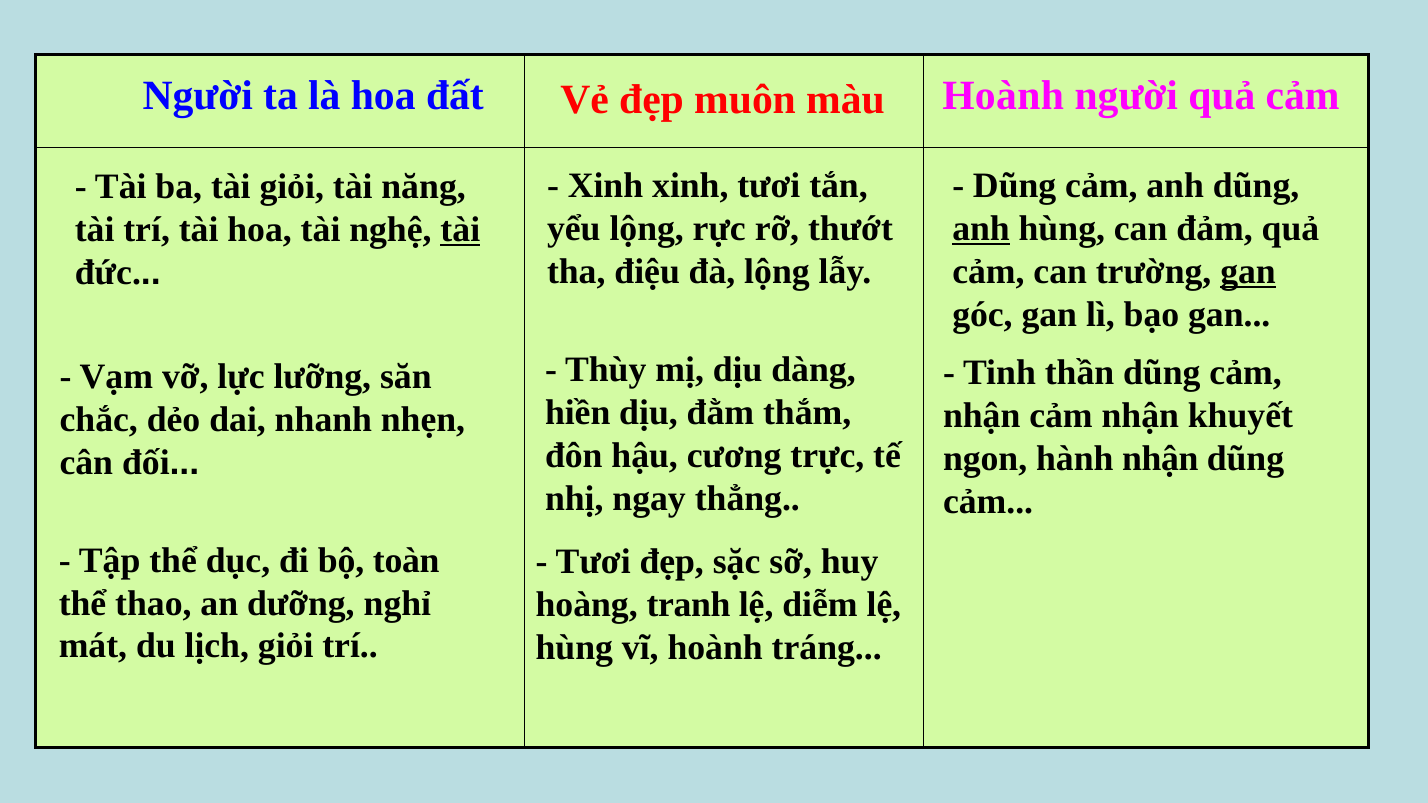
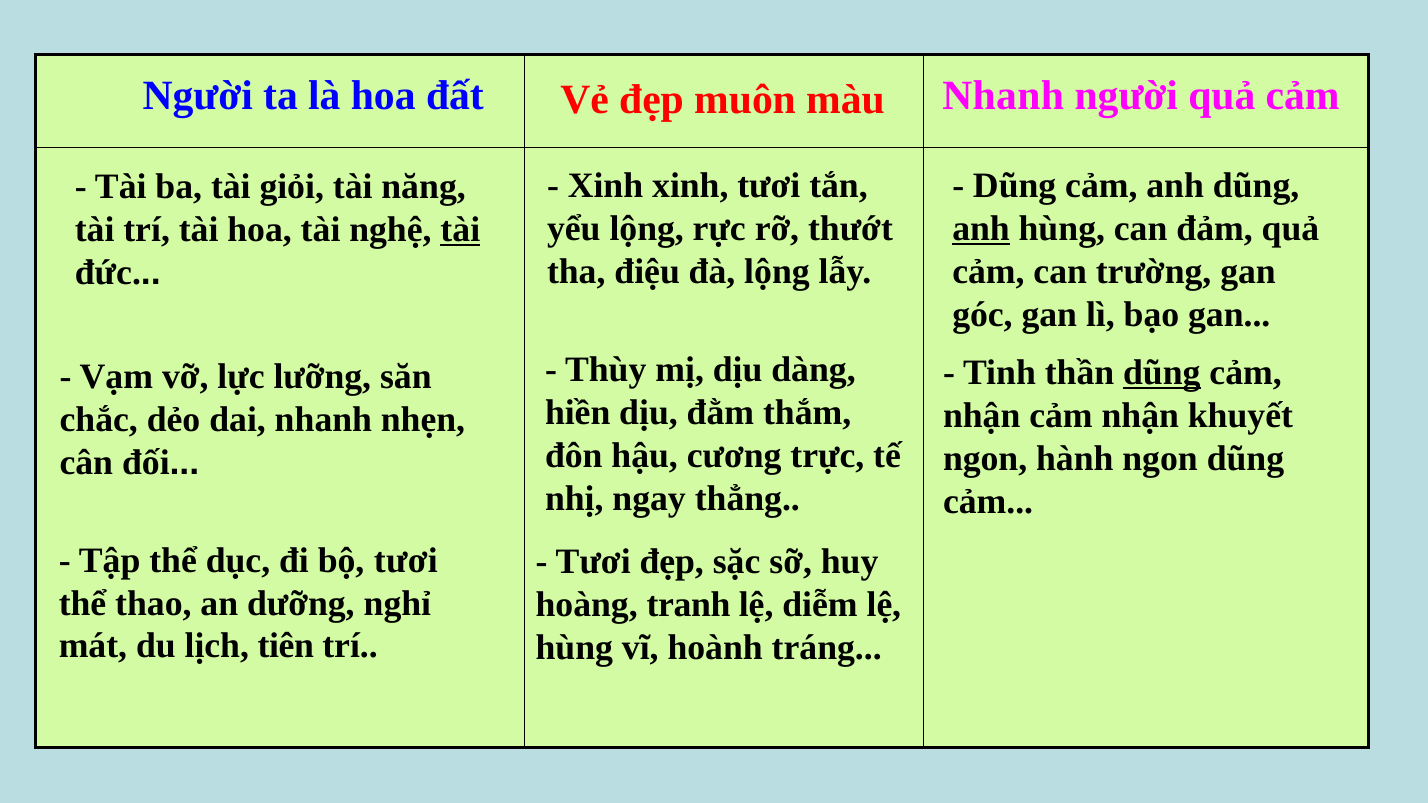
màu Hoành: Hoành -> Nhanh
gan at (1248, 272) underline: present -> none
dũng at (1162, 373) underline: none -> present
hành nhận: nhận -> ngon
bộ toàn: toàn -> tươi
lịch giỏi: giỏi -> tiên
